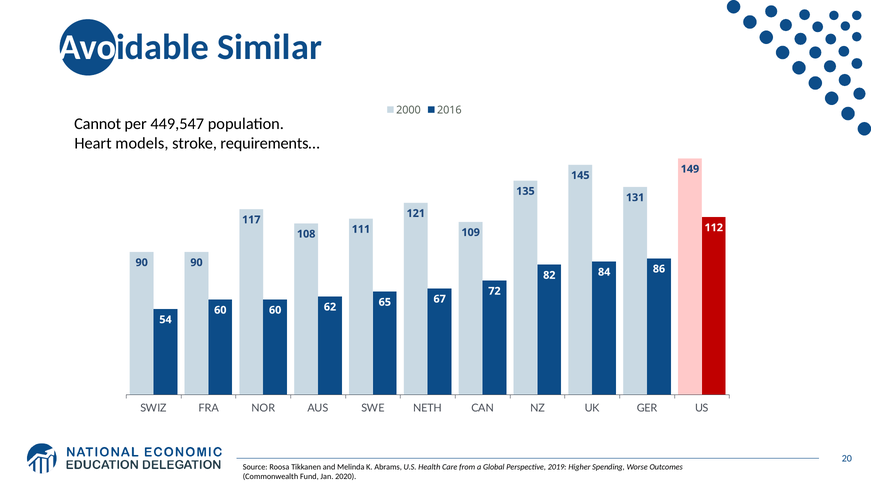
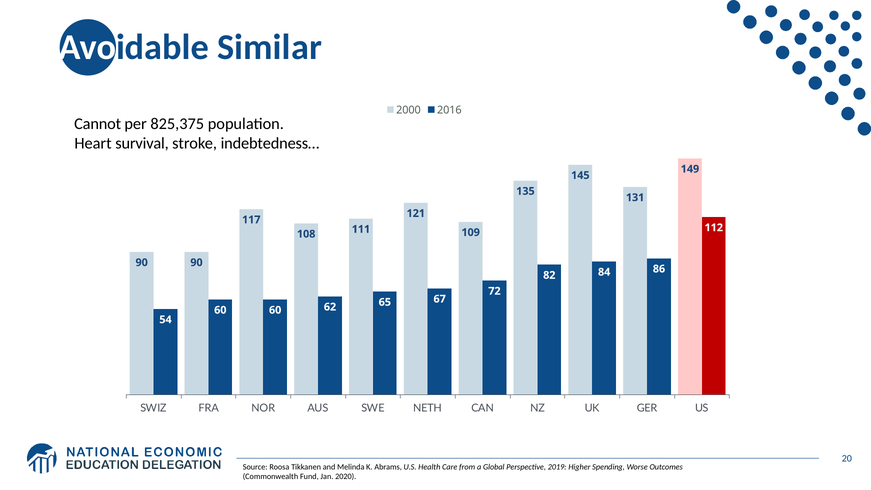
449,547: 449,547 -> 825,375
models: models -> survival
requirements…: requirements… -> indebtedness…
